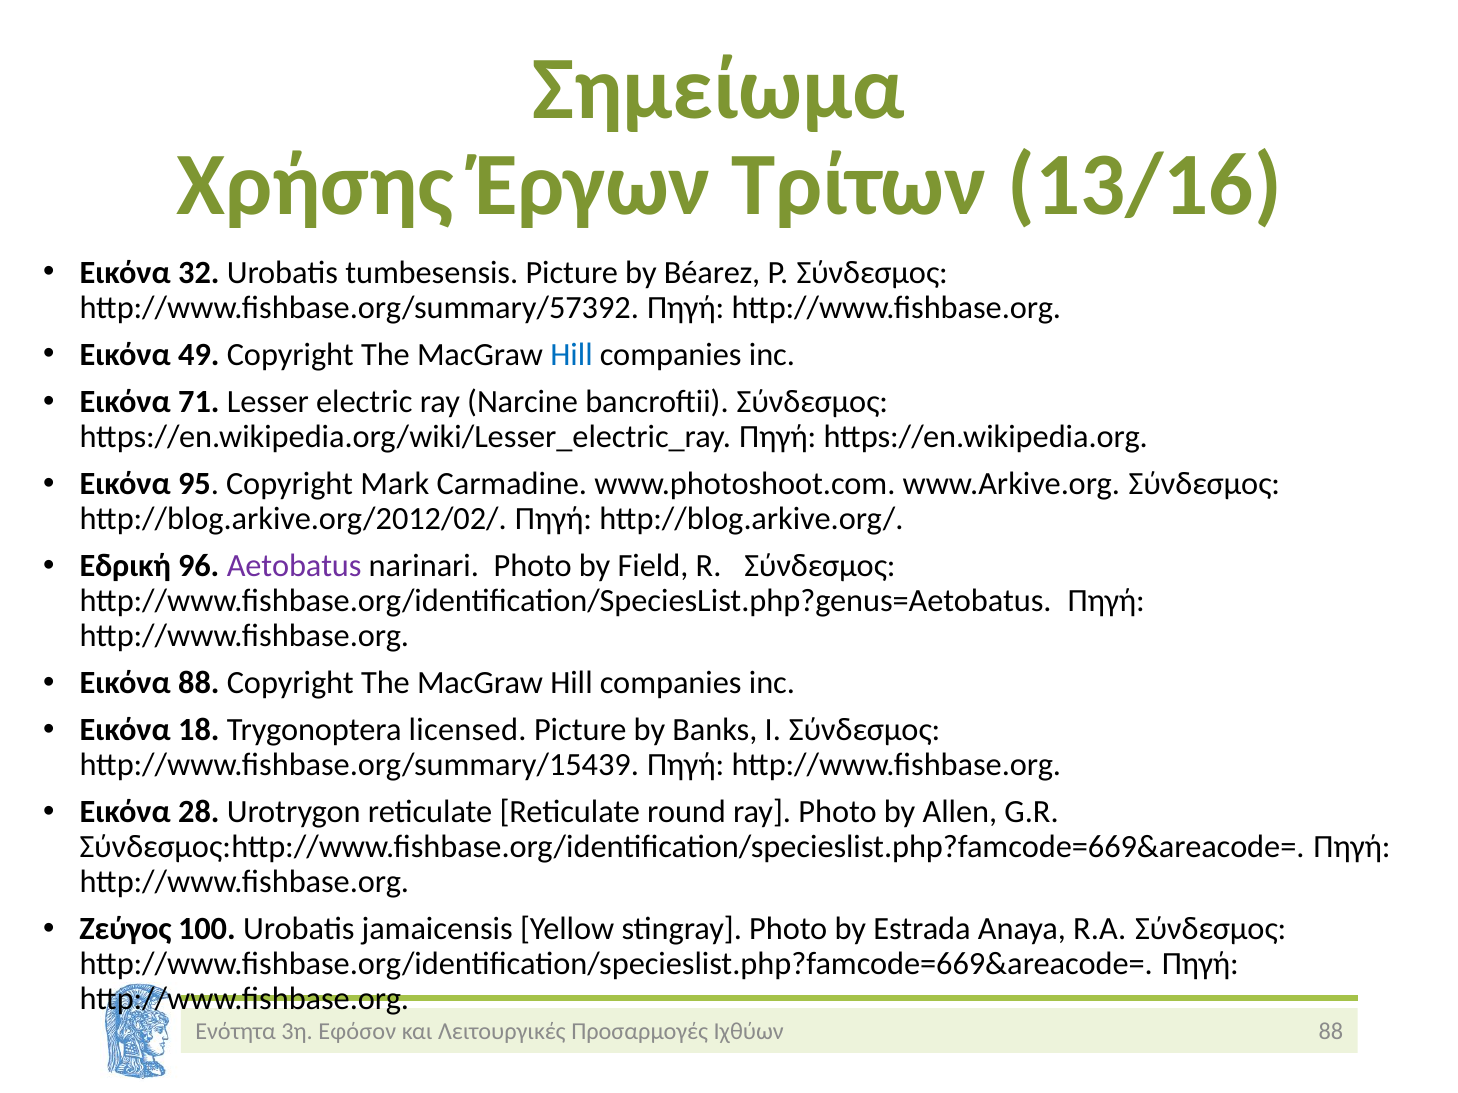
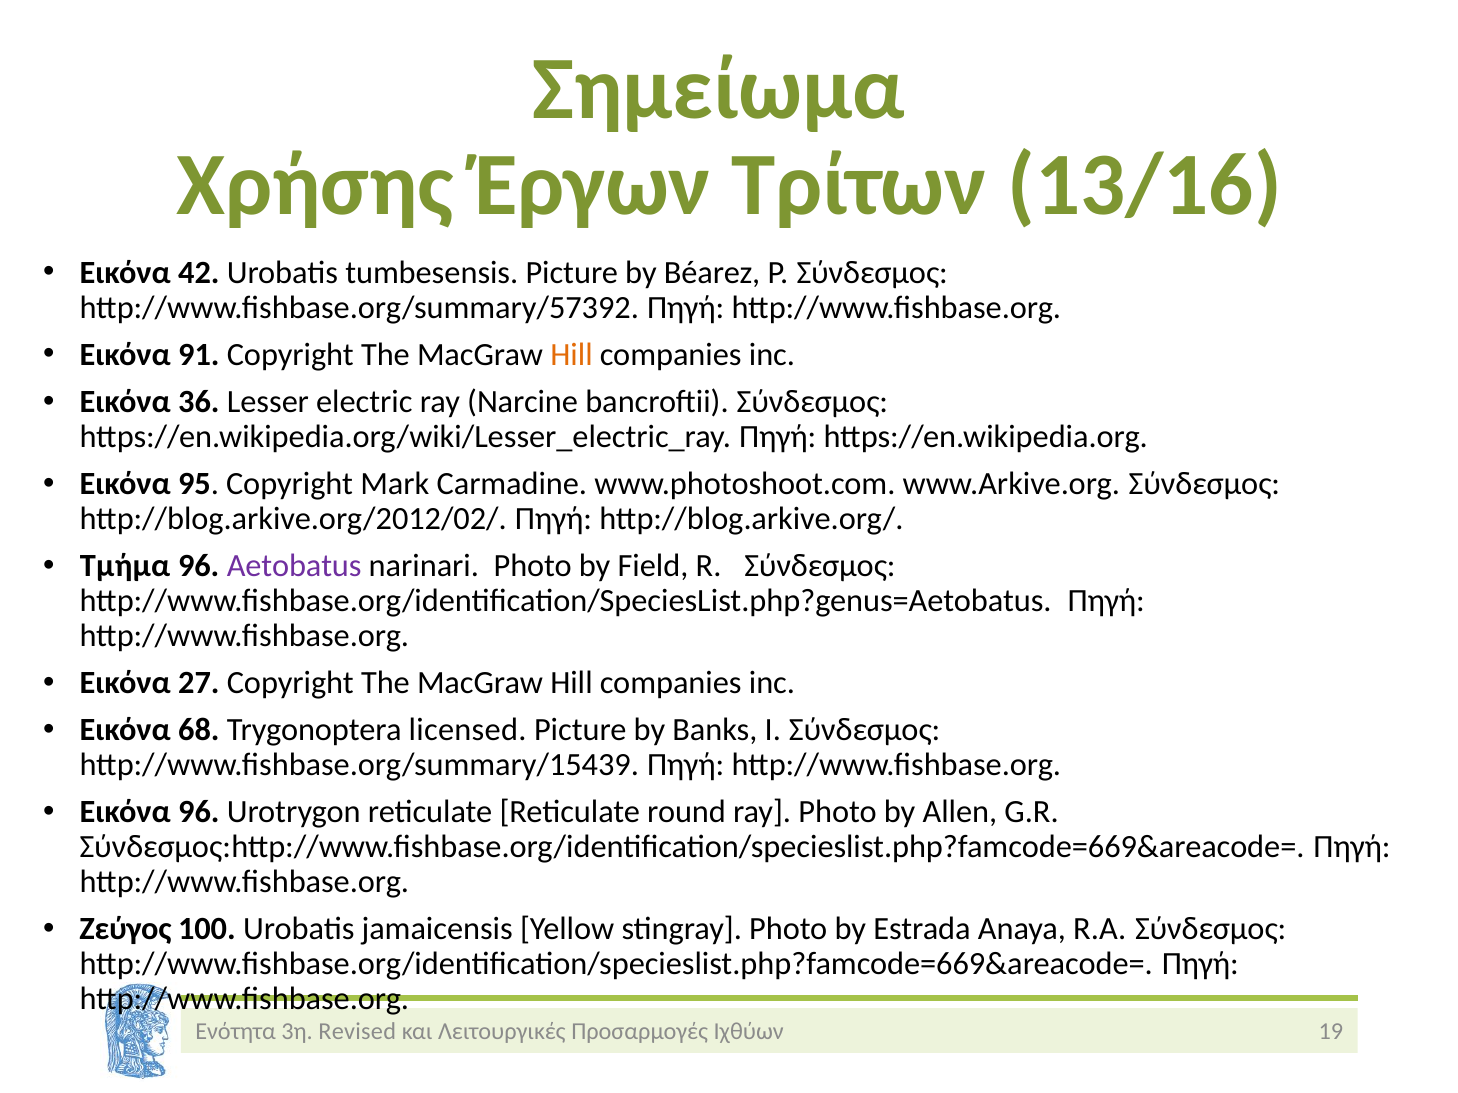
32: 32 -> 42
49: 49 -> 91
Hill at (572, 355) colour: blue -> orange
71: 71 -> 36
Εδρική: Εδρική -> Τμήμα
Εικόνα 88: 88 -> 27
18: 18 -> 68
Εικόνα 28: 28 -> 96
Εφόσον: Εφόσον -> Revised
Ιχθύων 88: 88 -> 19
